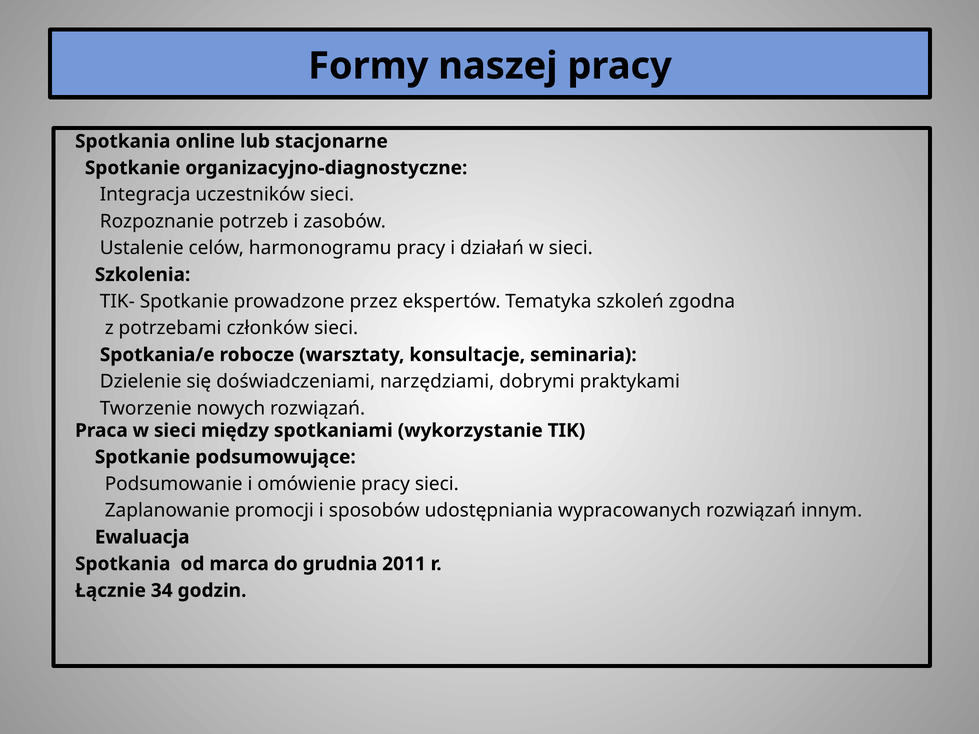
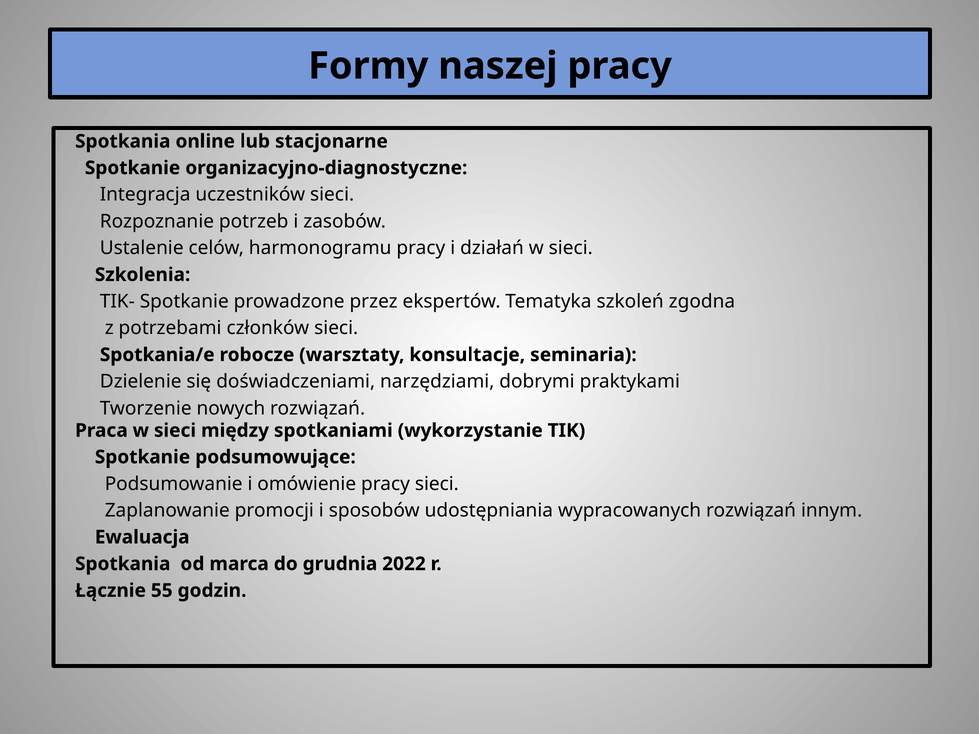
2011: 2011 -> 2022
34: 34 -> 55
